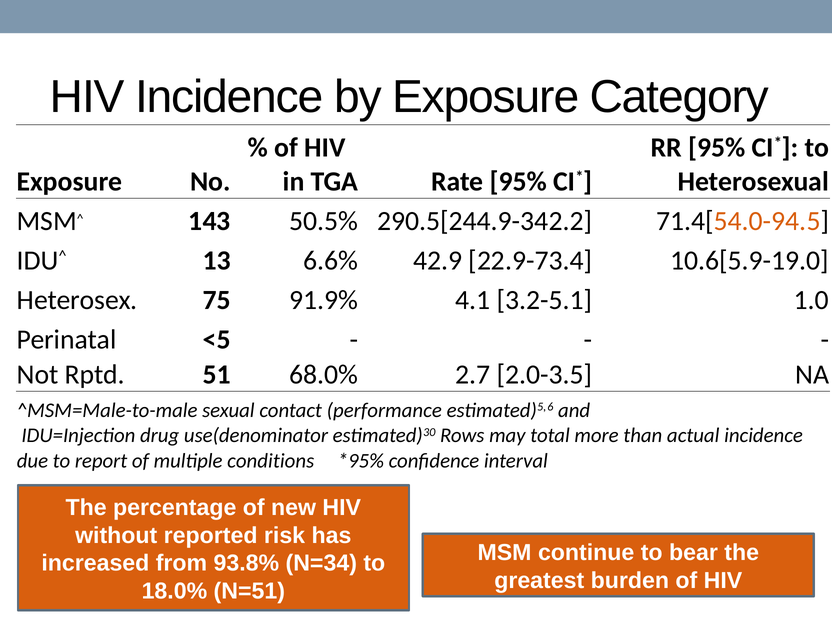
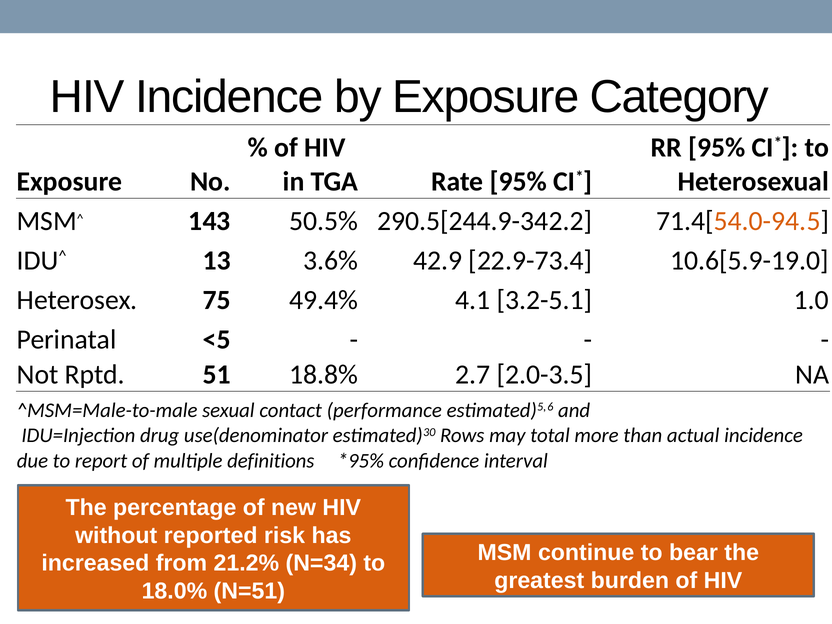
6.6%: 6.6% -> 3.6%
91.9%: 91.9% -> 49.4%
68.0%: 68.0% -> 18.8%
conditions: conditions -> definitions
93.8%: 93.8% -> 21.2%
